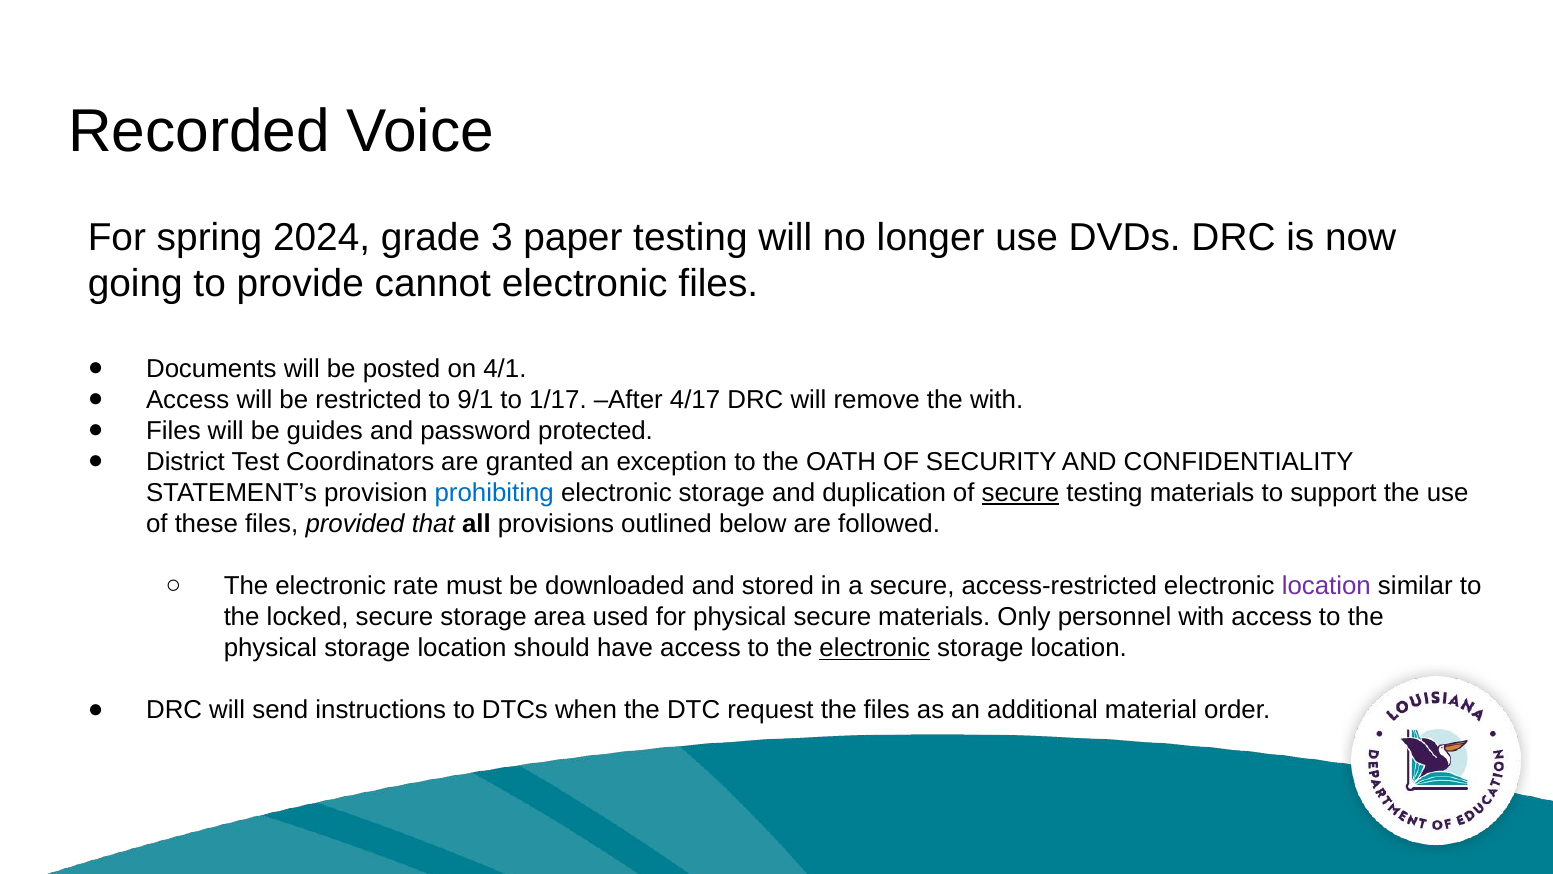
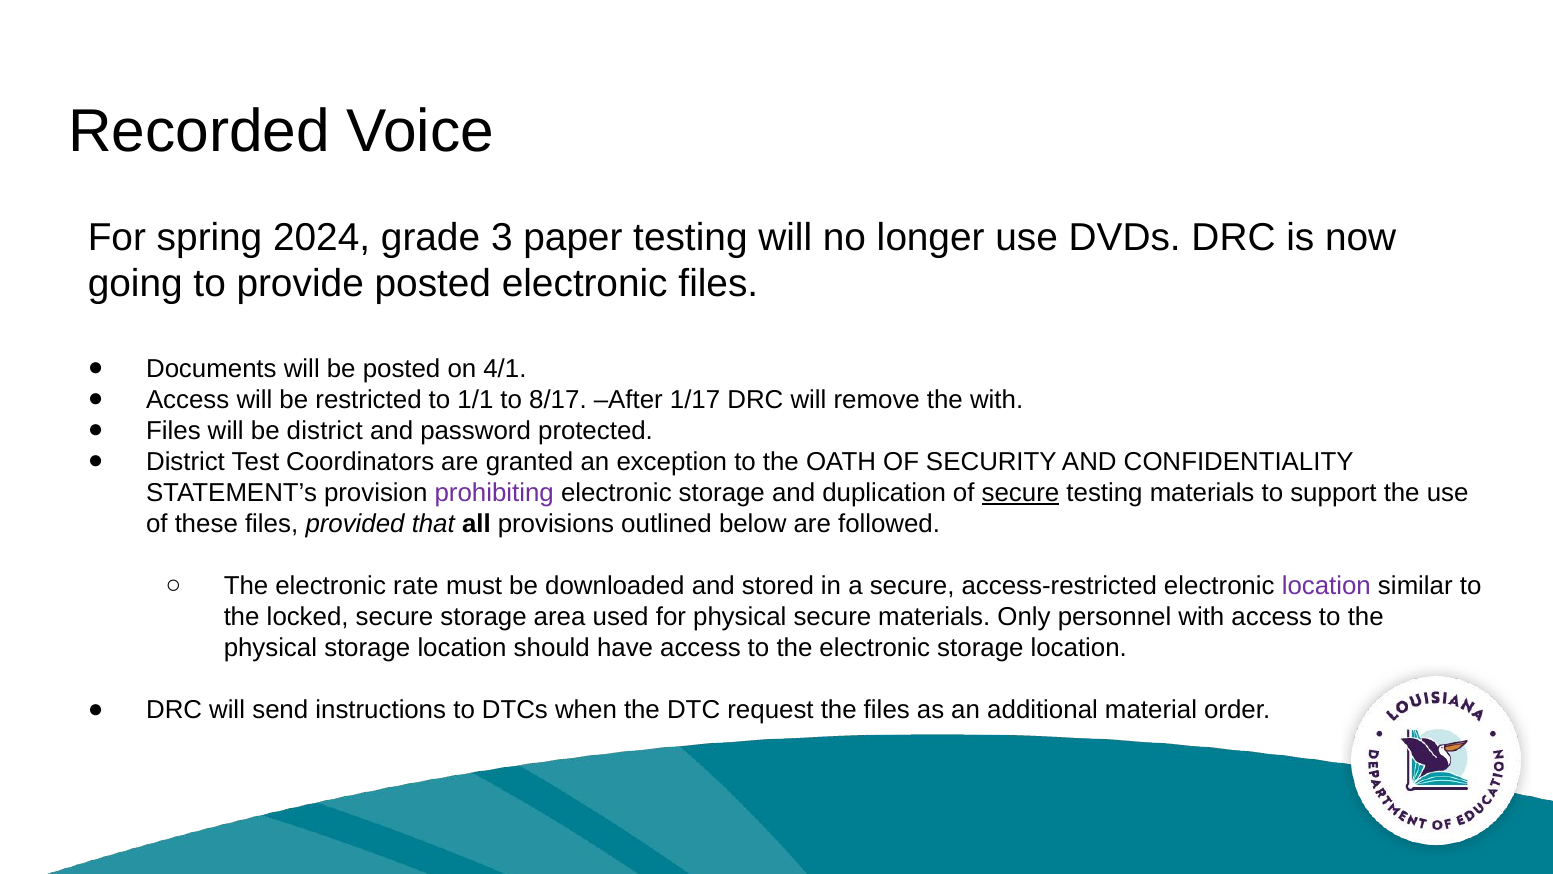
provide cannot: cannot -> posted
9/1: 9/1 -> 1/1
1/17: 1/17 -> 8/17
4/17: 4/17 -> 1/17
be guides: guides -> district
prohibiting colour: blue -> purple
electronic at (875, 648) underline: present -> none
